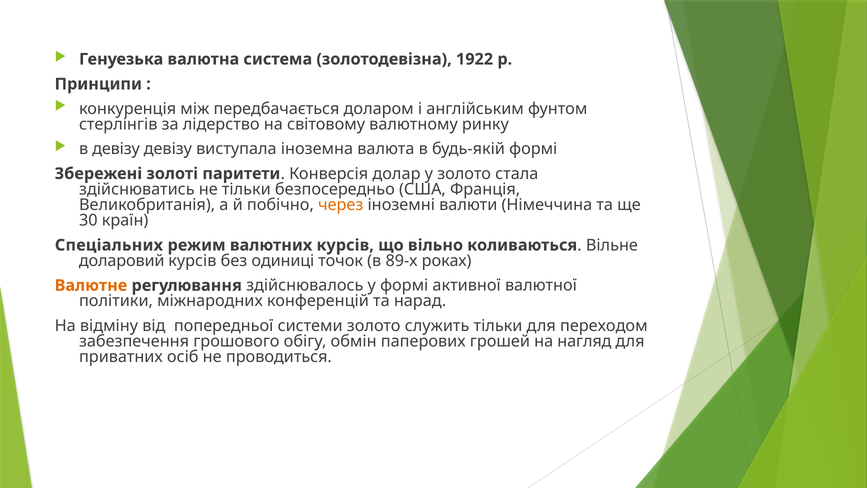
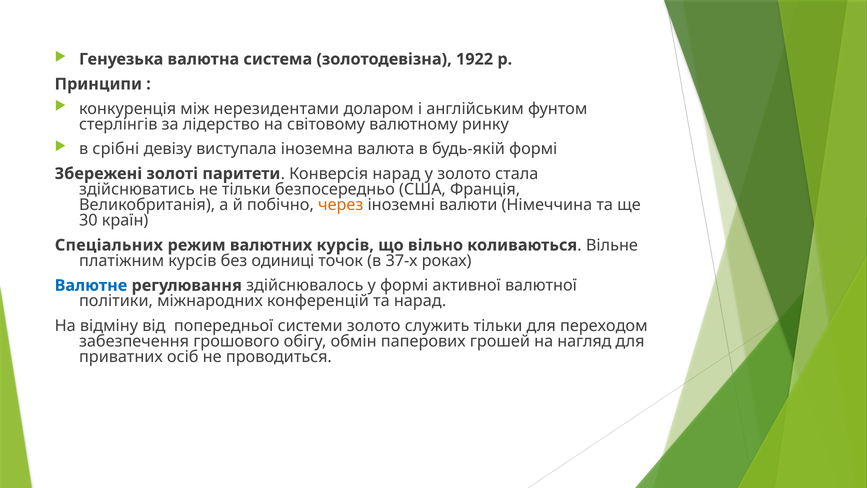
передбачається: передбачається -> нерезидентами
в девізу: девізу -> срібні
Конверсія долар: долар -> нарад
доларовий: доларовий -> платіжним
89-х: 89-х -> 37-х
Валютне colour: orange -> blue
